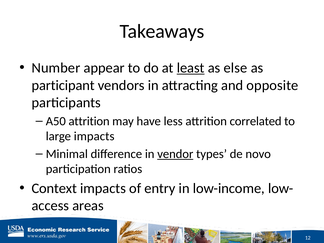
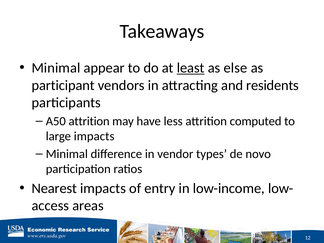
Number at (56, 68): Number -> Minimal
opposite: opposite -> residents
correlated: correlated -> computed
vendor underline: present -> none
Context: Context -> Nearest
